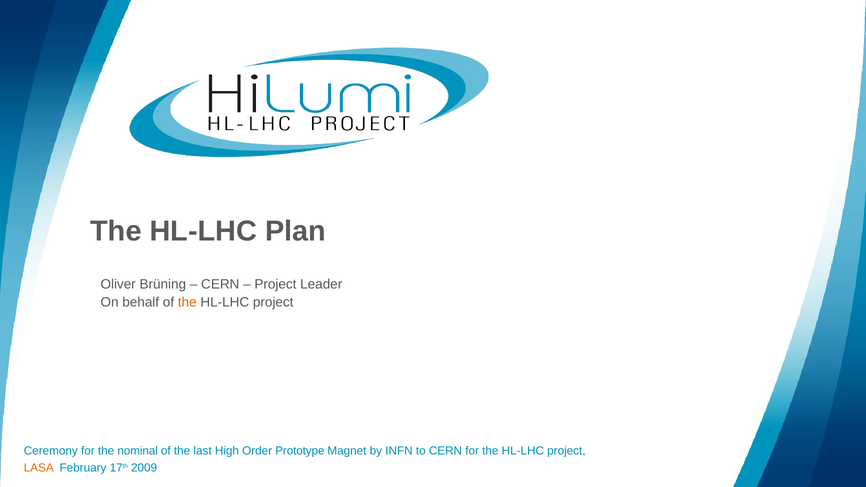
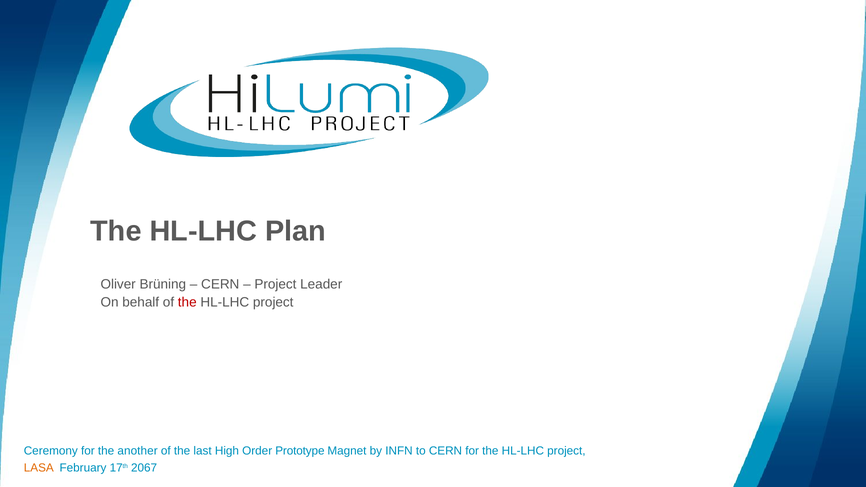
the at (187, 302) colour: orange -> red
nominal: nominal -> another
2009: 2009 -> 2067
